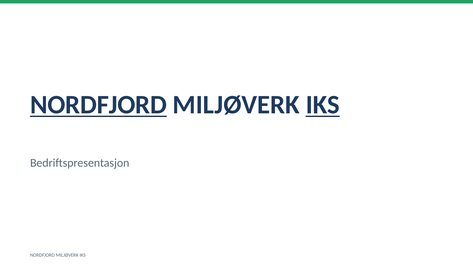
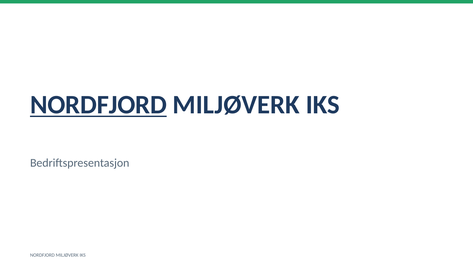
IKS at (323, 105) underline: present -> none
